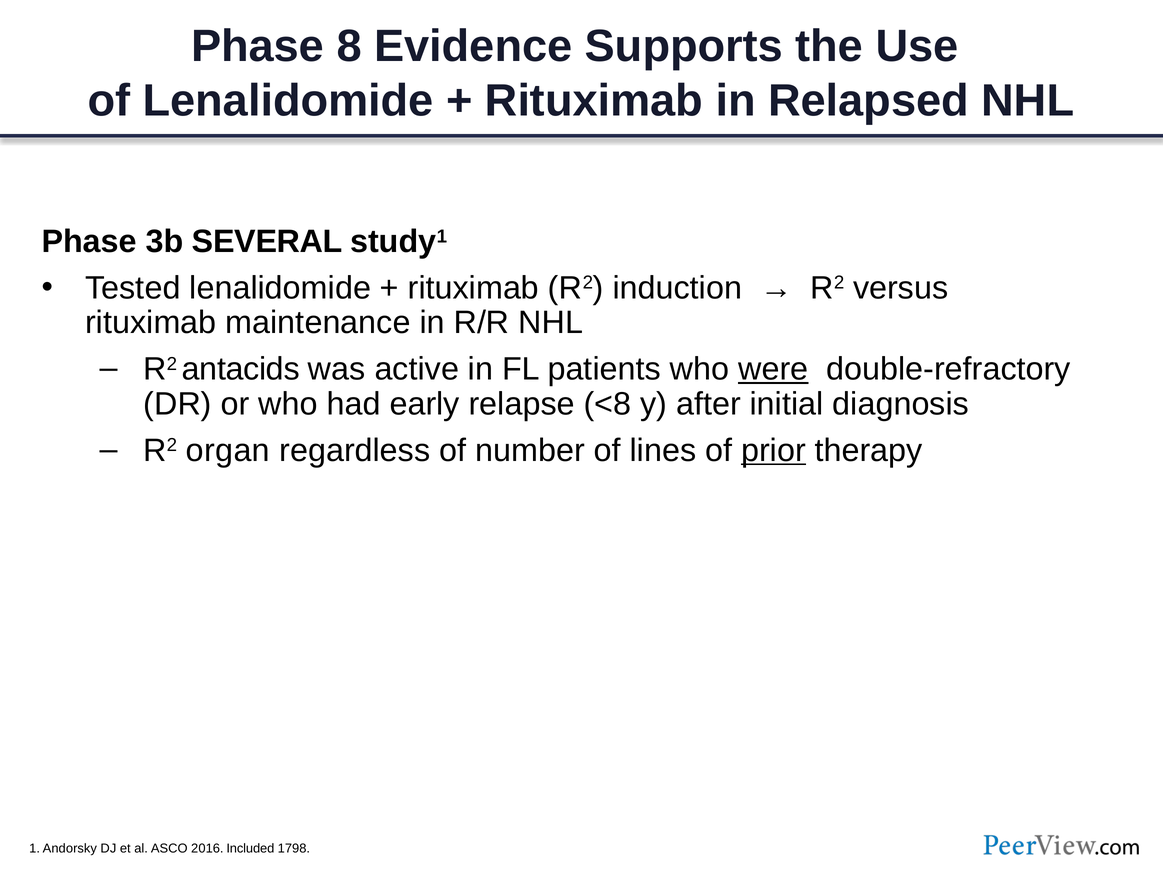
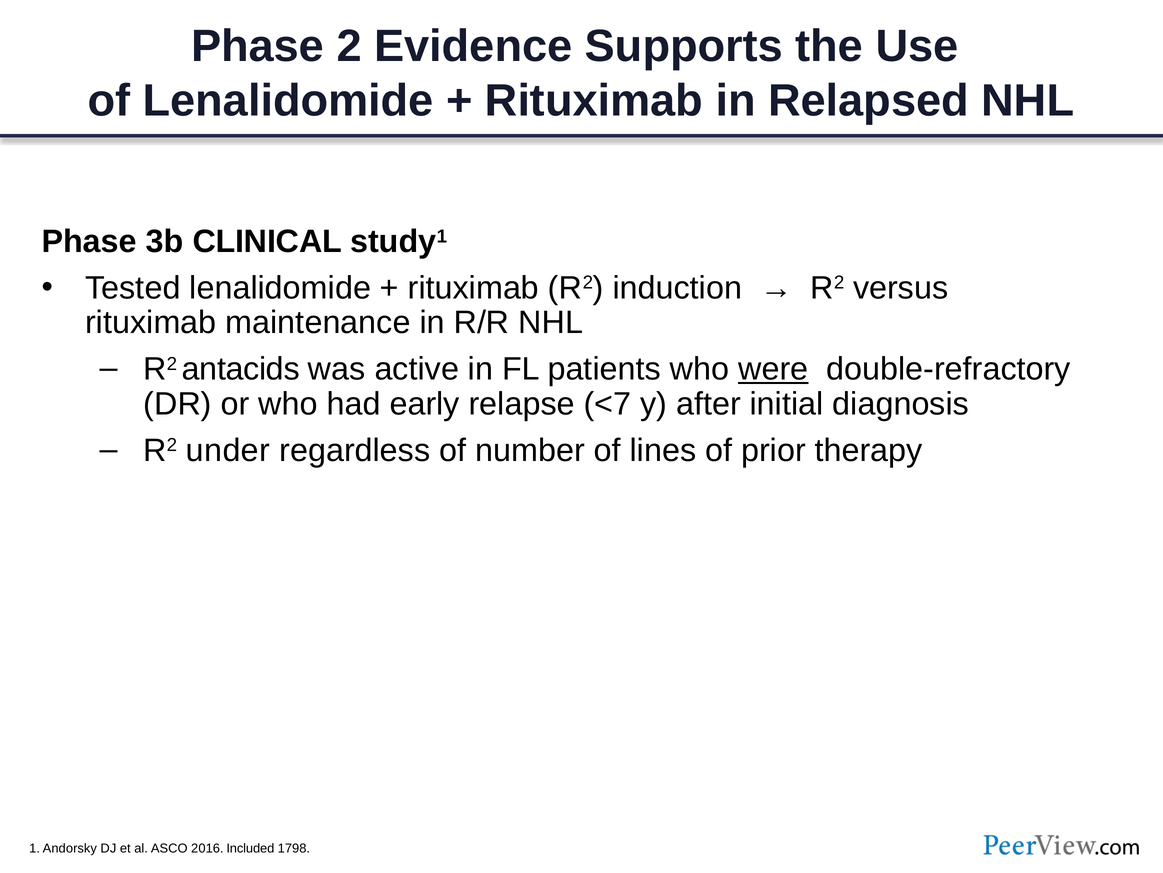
8: 8 -> 2
SEVERAL: SEVERAL -> CLINICAL
<8: <8 -> <7
organ: organ -> under
prior underline: present -> none
